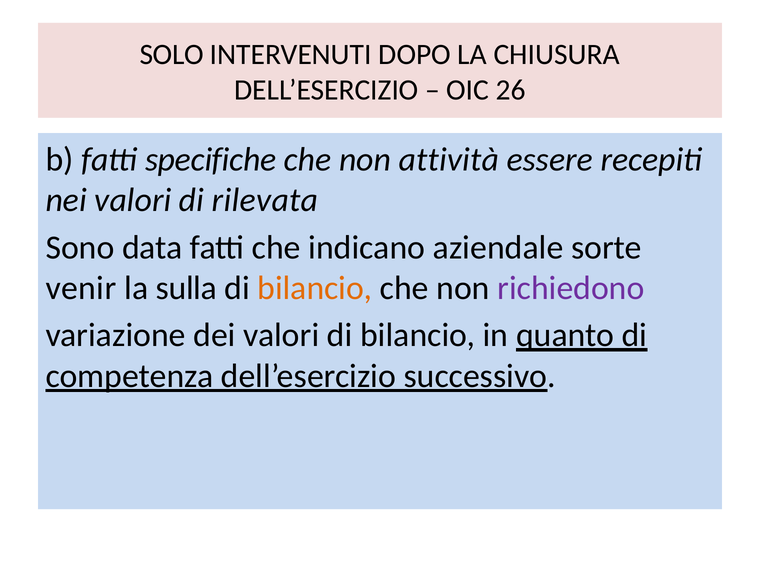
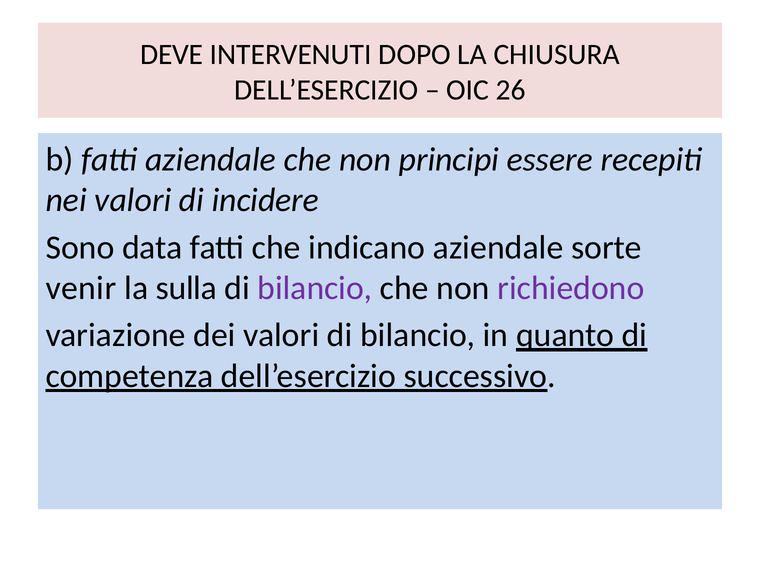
SOLO: SOLO -> DEVE
fatti specifiche: specifiche -> aziendale
attività: attività -> principi
rilevata: rilevata -> incidere
bilancio at (315, 288) colour: orange -> purple
